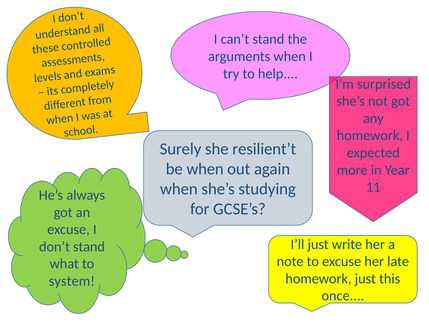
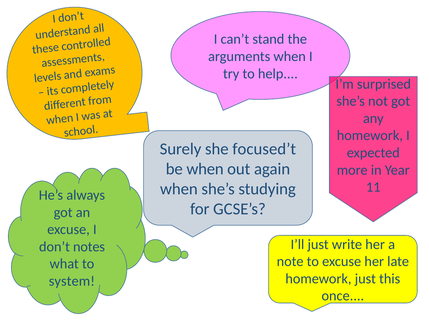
resilient’t: resilient’t -> focused’t
don’t stand: stand -> notes
